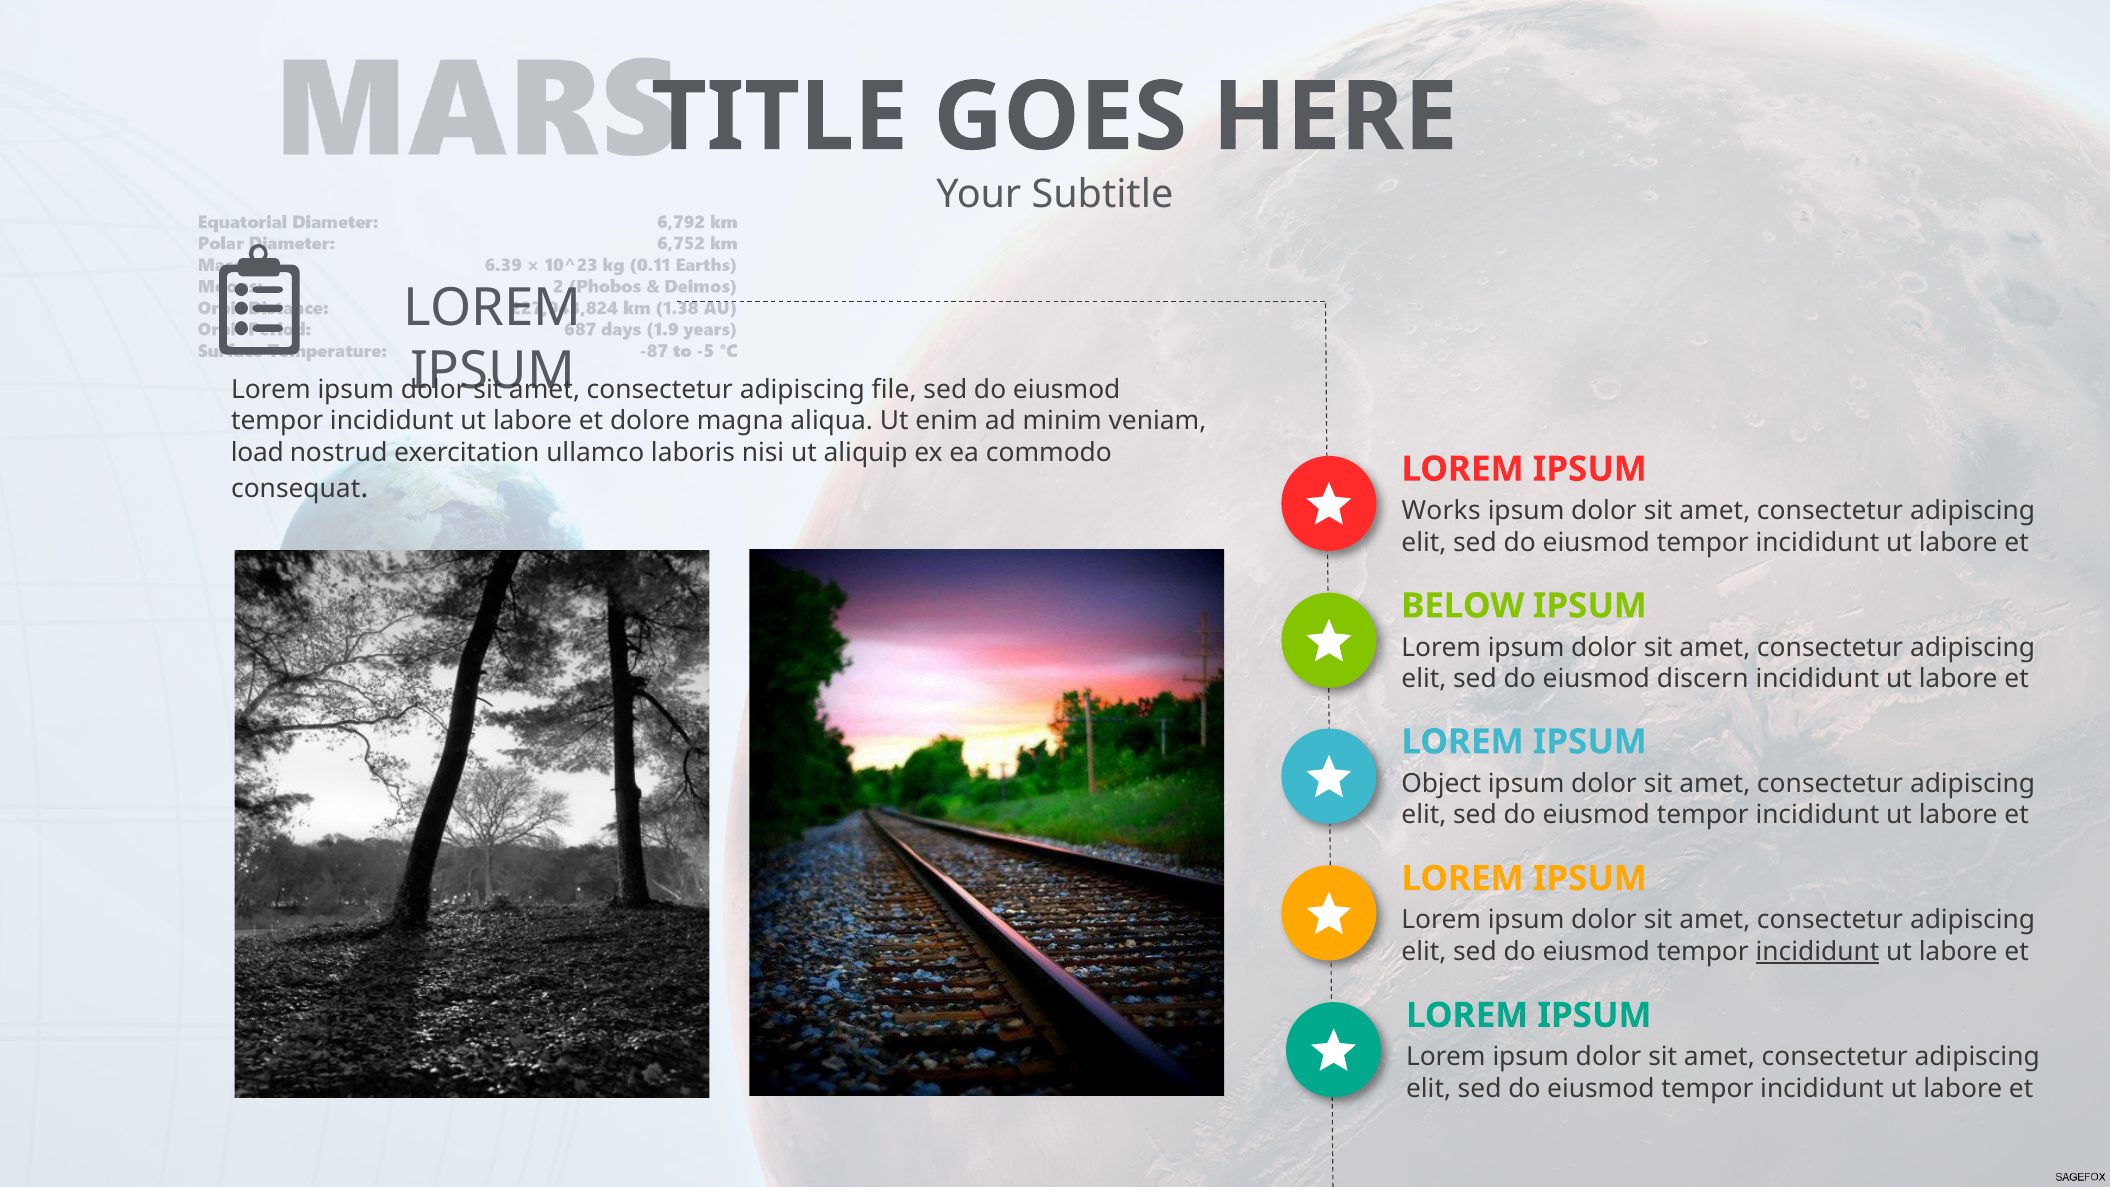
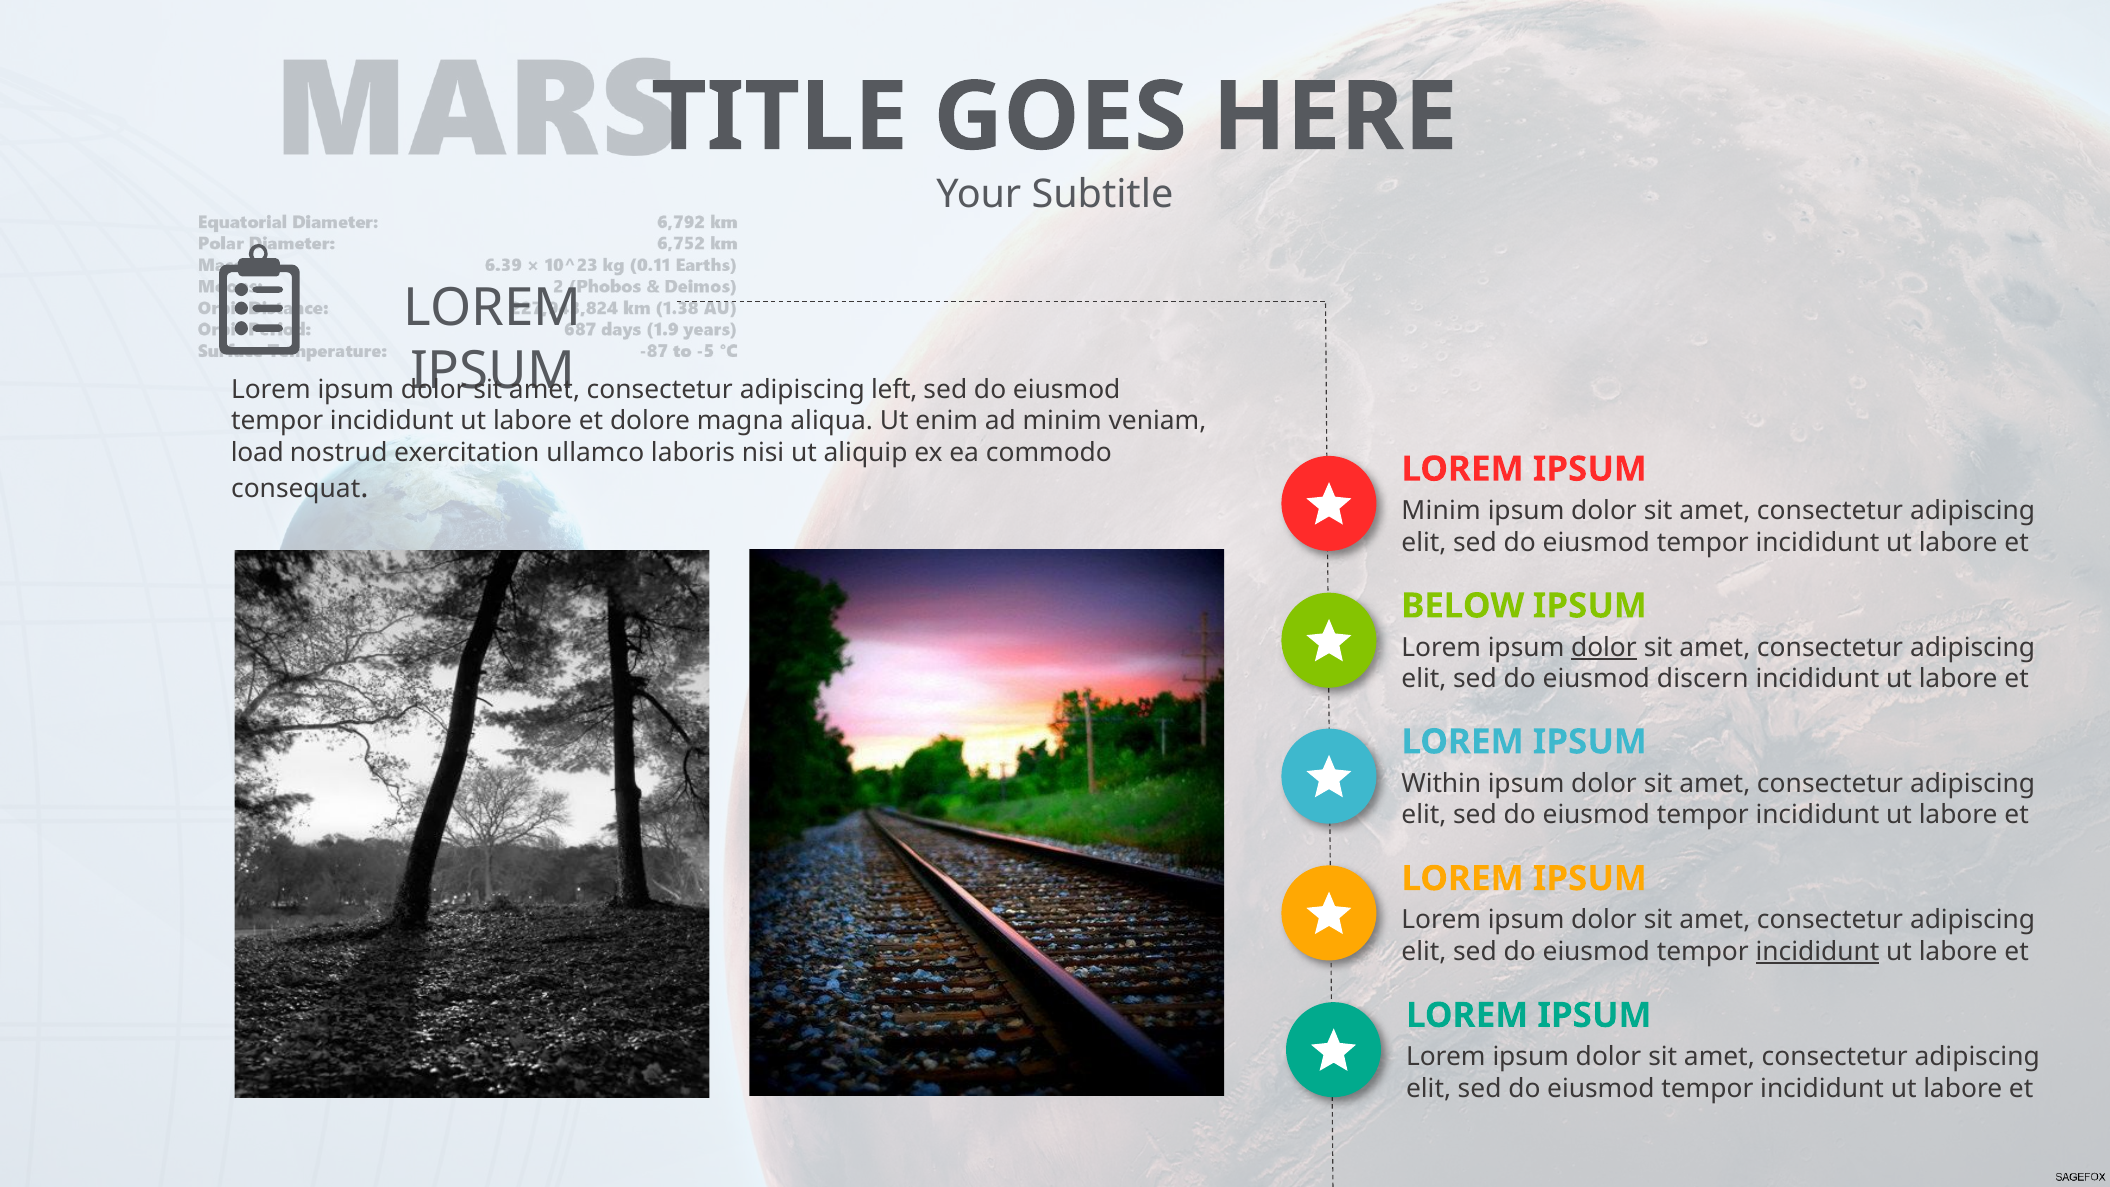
file: file -> left
Works at (1441, 511): Works -> Minim
dolor at (1604, 647) underline: none -> present
Object: Object -> Within
